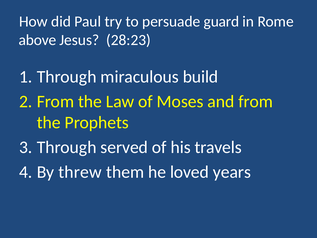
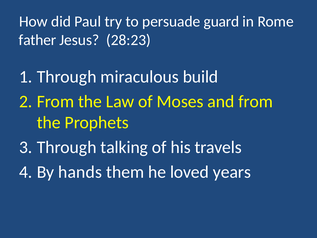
above: above -> father
served: served -> talking
threw: threw -> hands
